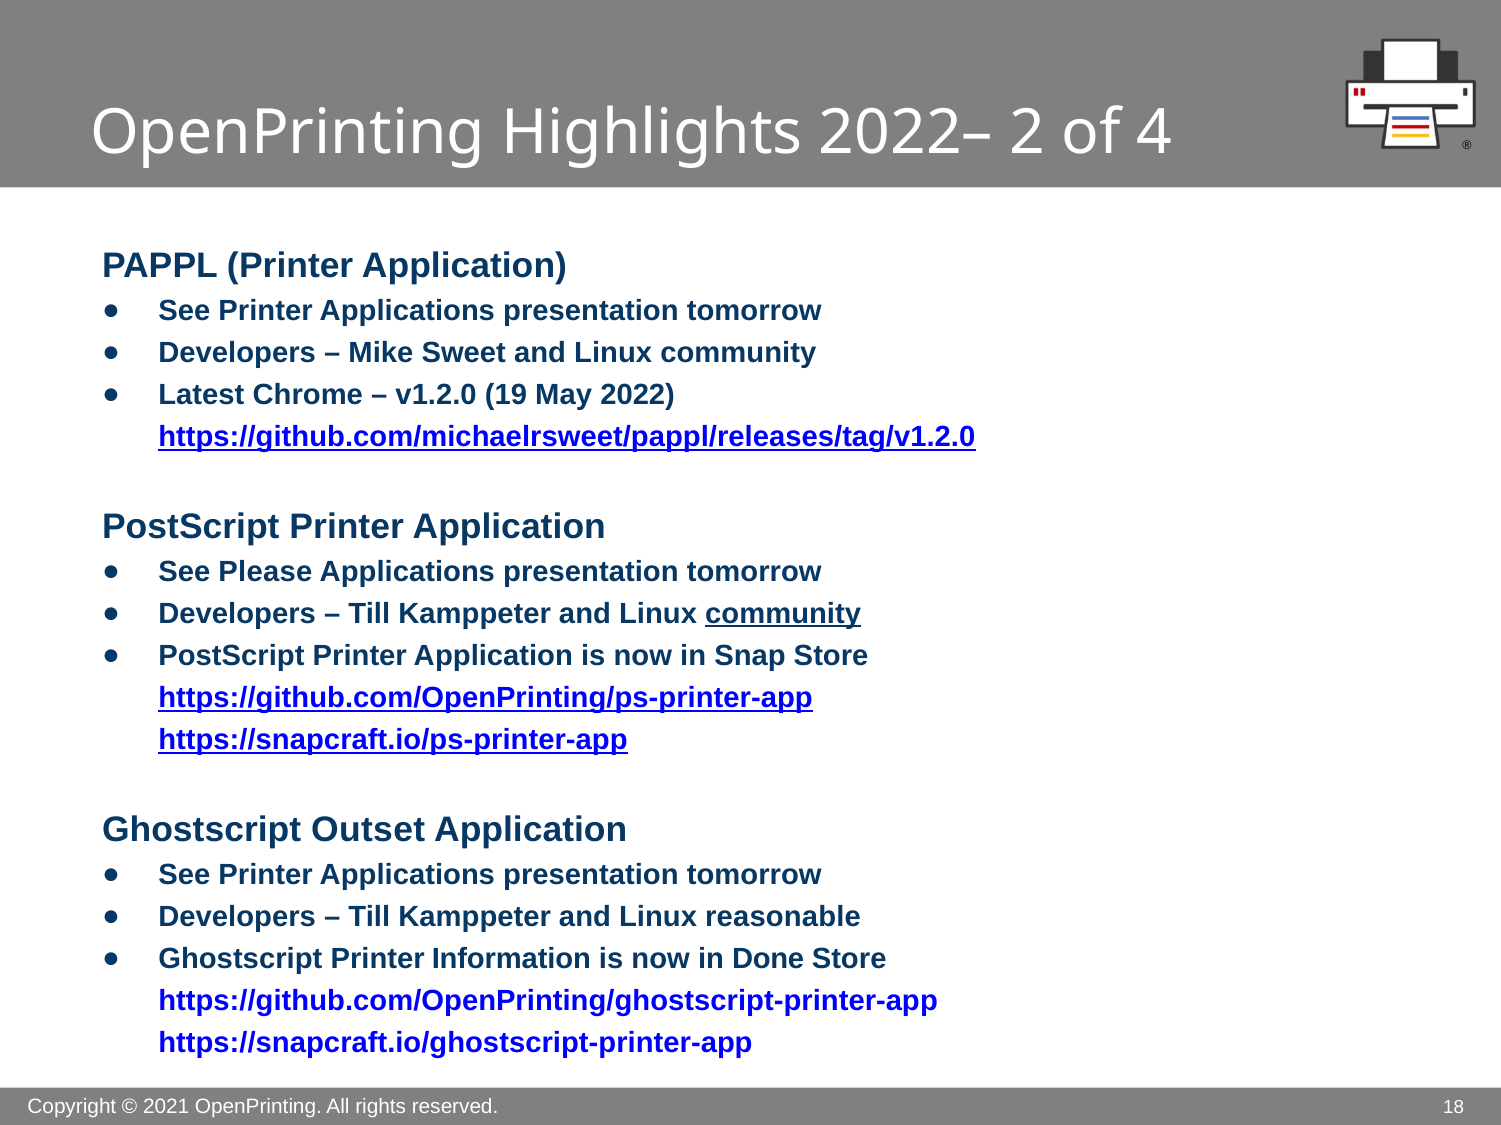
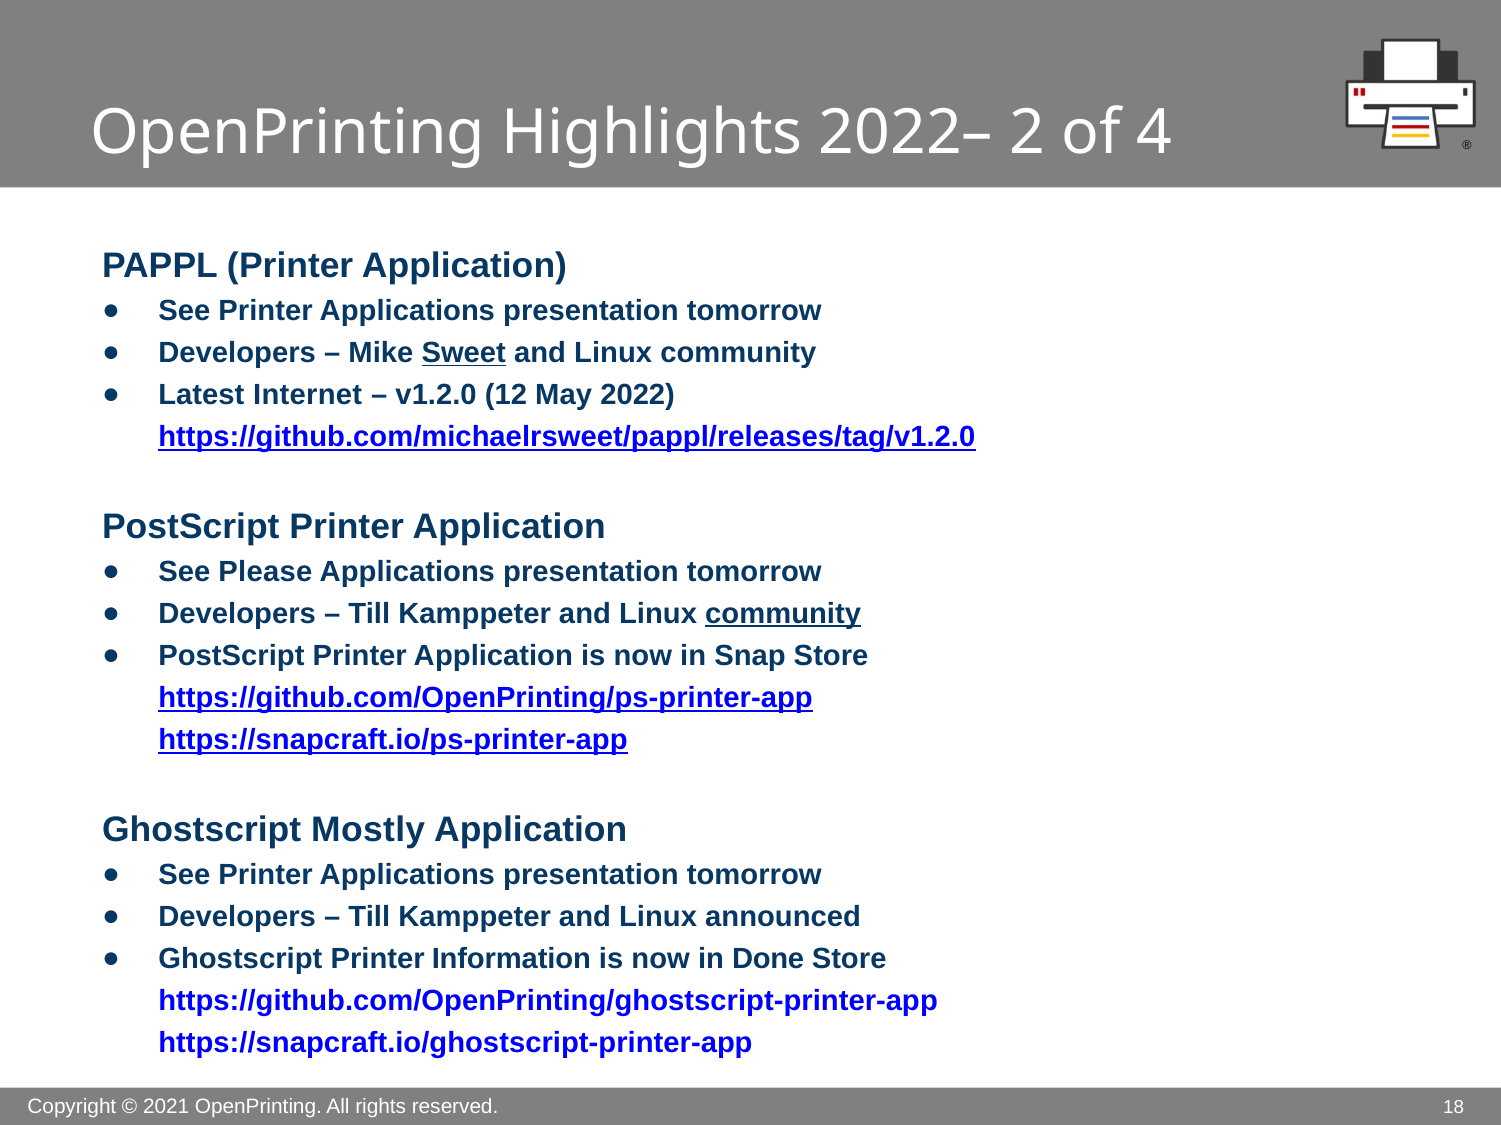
Sweet underline: none -> present
Chrome: Chrome -> Internet
19: 19 -> 12
Outset: Outset -> Mostly
reasonable: reasonable -> announced
